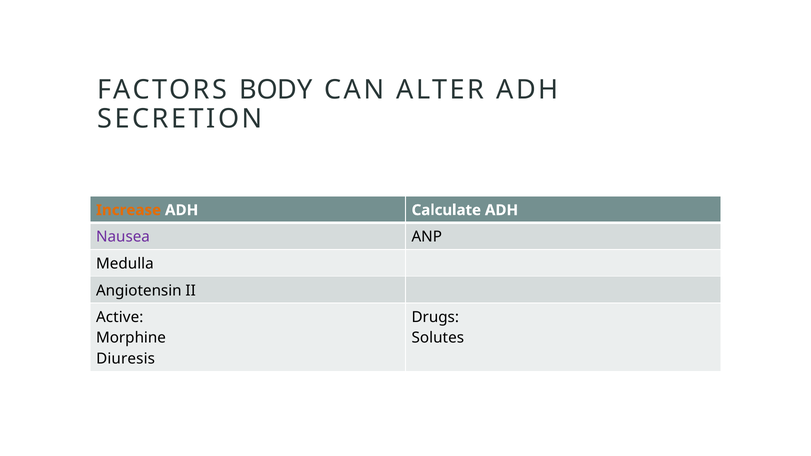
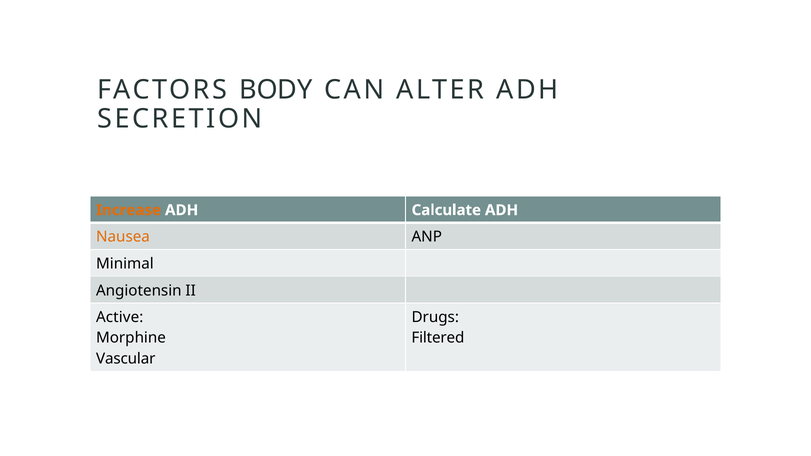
Nausea colour: purple -> orange
Medulla: Medulla -> Minimal
Solutes: Solutes -> Filtered
Diuresis: Diuresis -> Vascular
